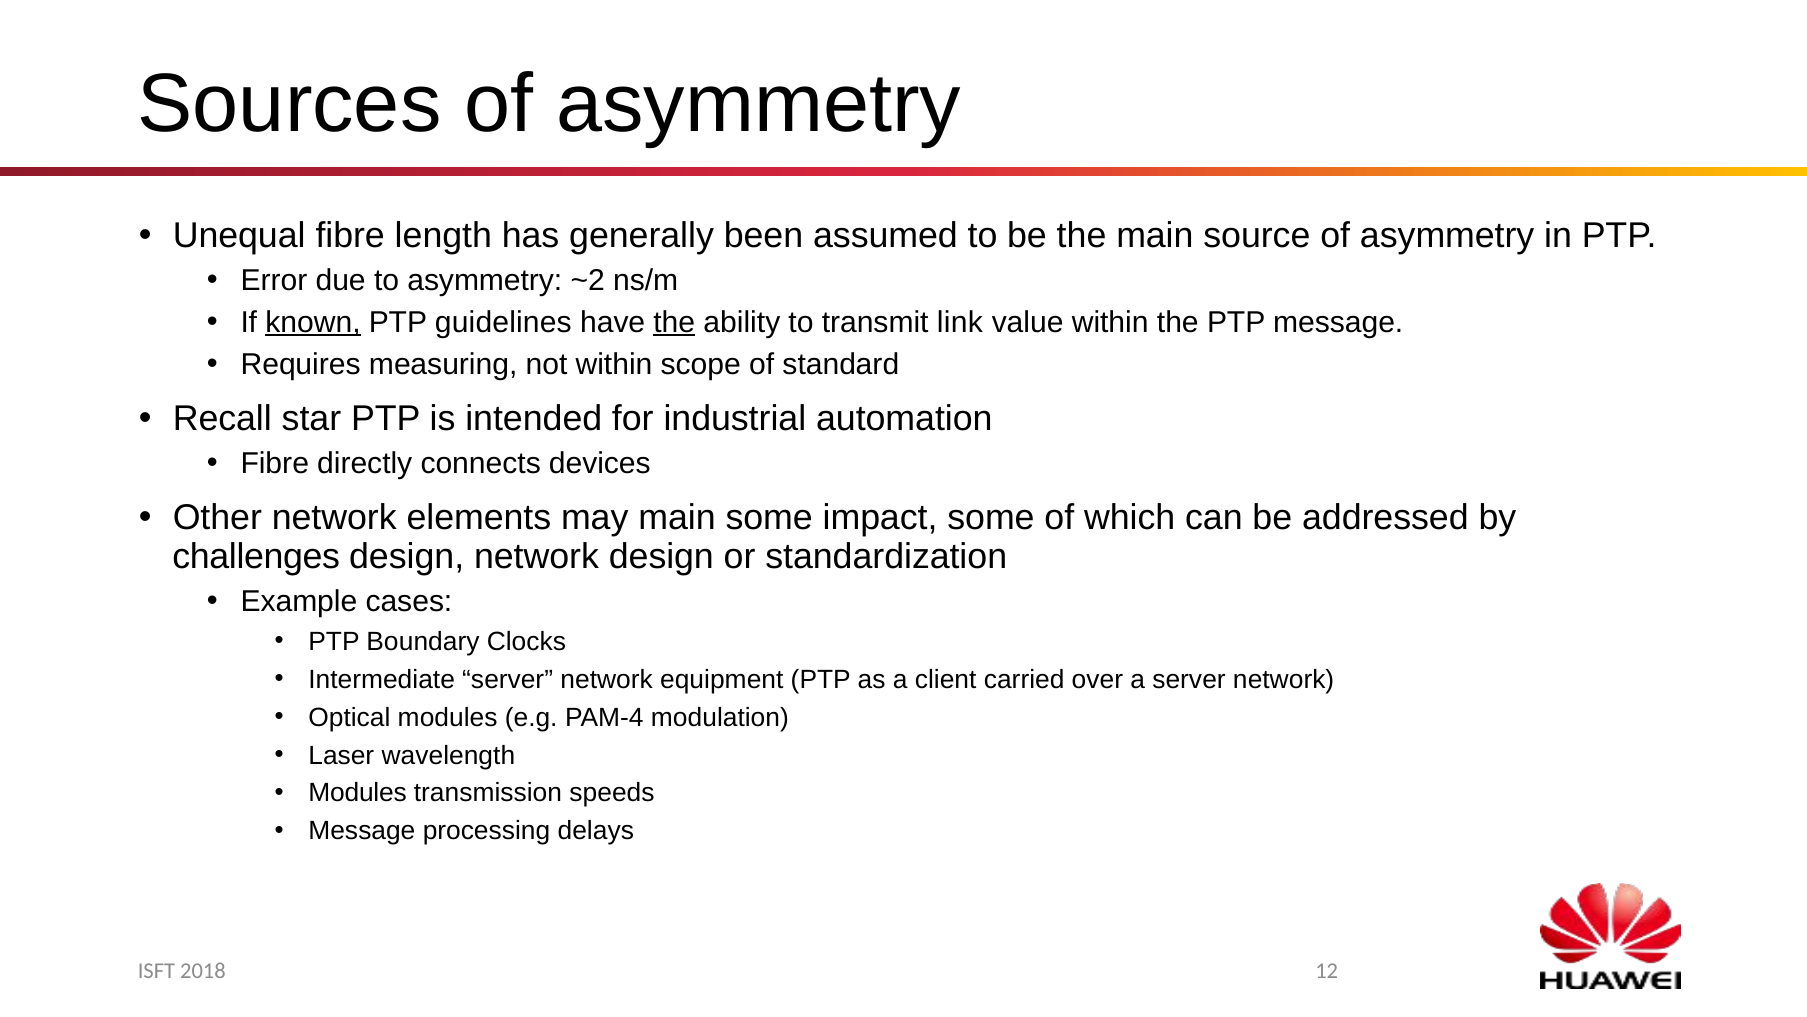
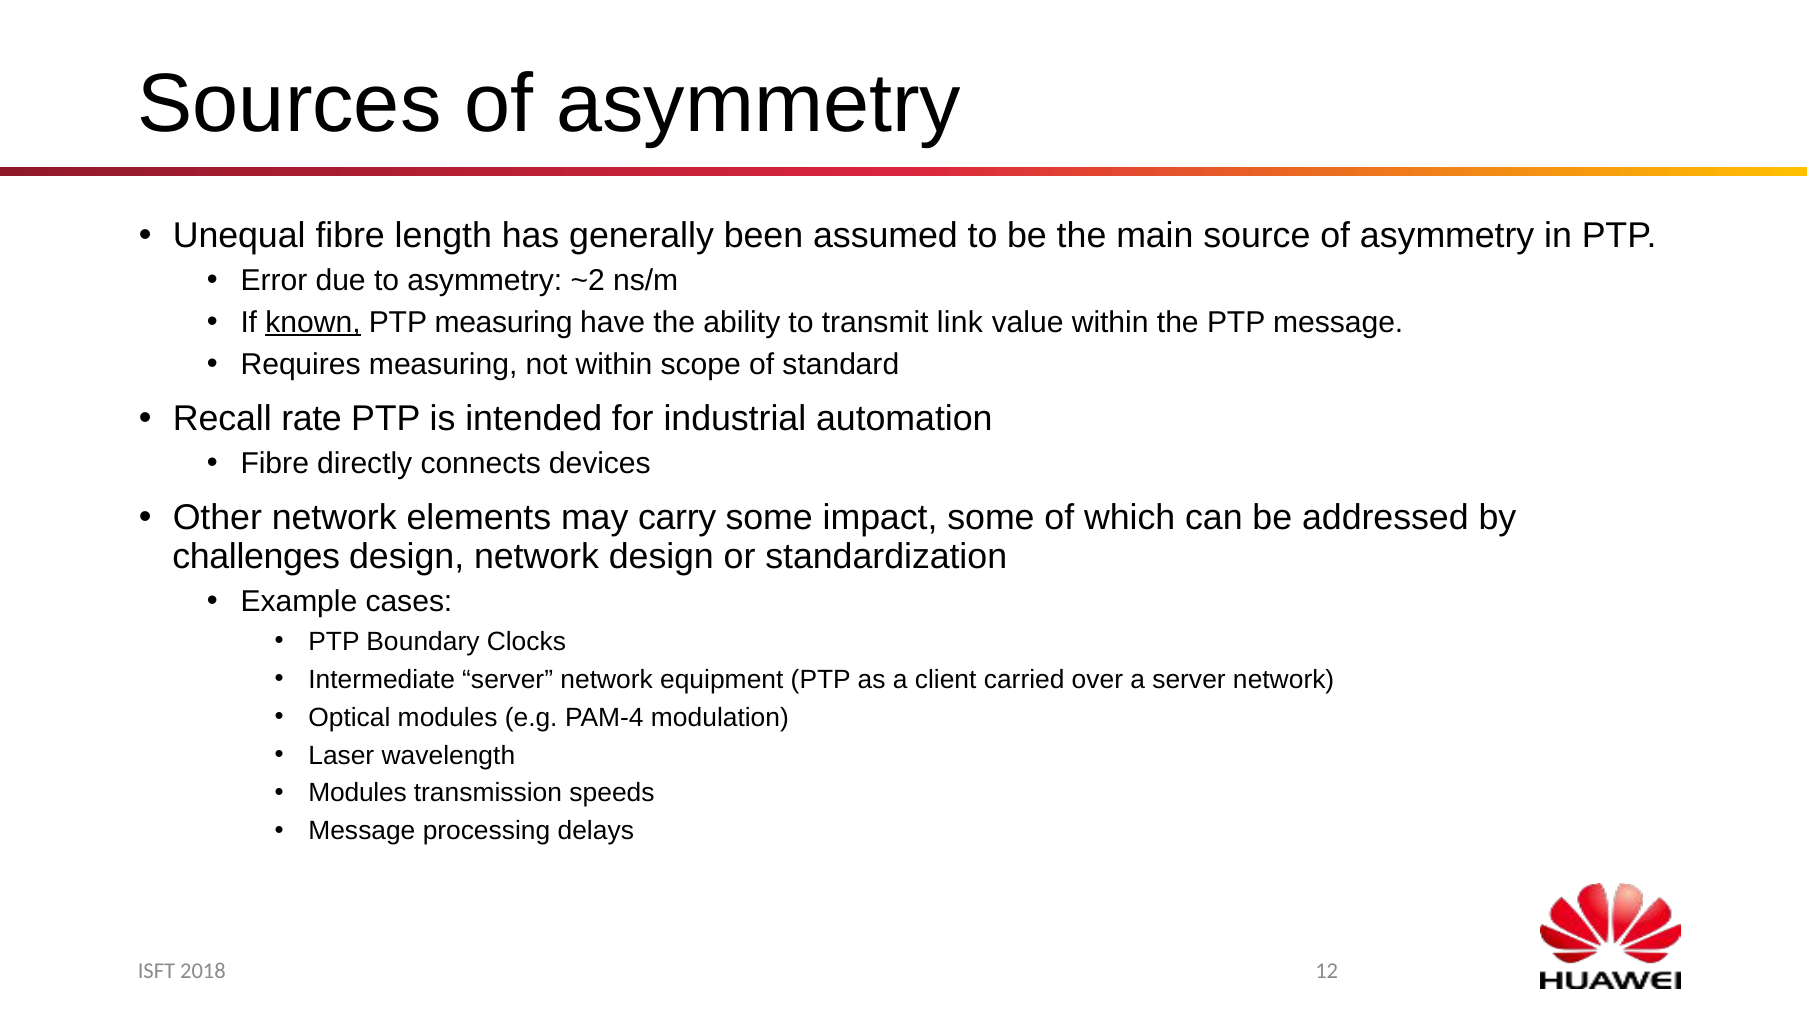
PTP guidelines: guidelines -> measuring
the at (674, 322) underline: present -> none
star: star -> rate
may main: main -> carry
